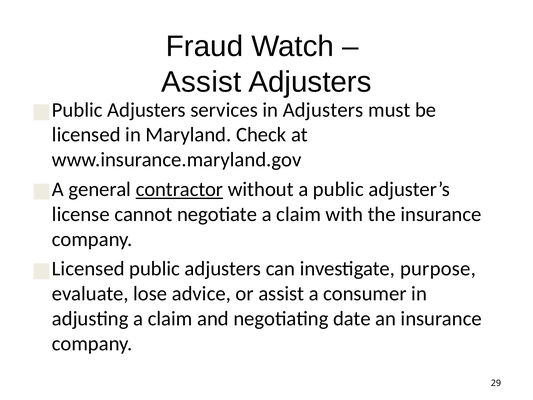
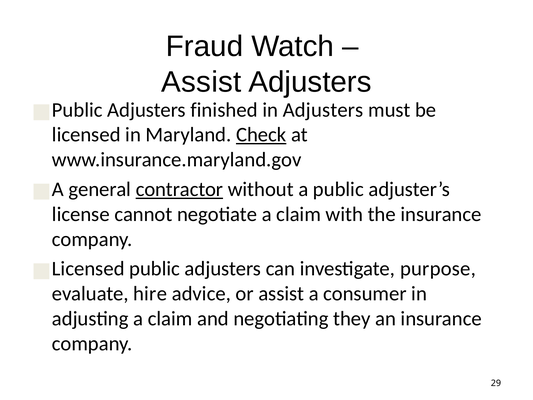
services: services -> finished
Check underline: none -> present
lose: lose -> hire
date: date -> they
